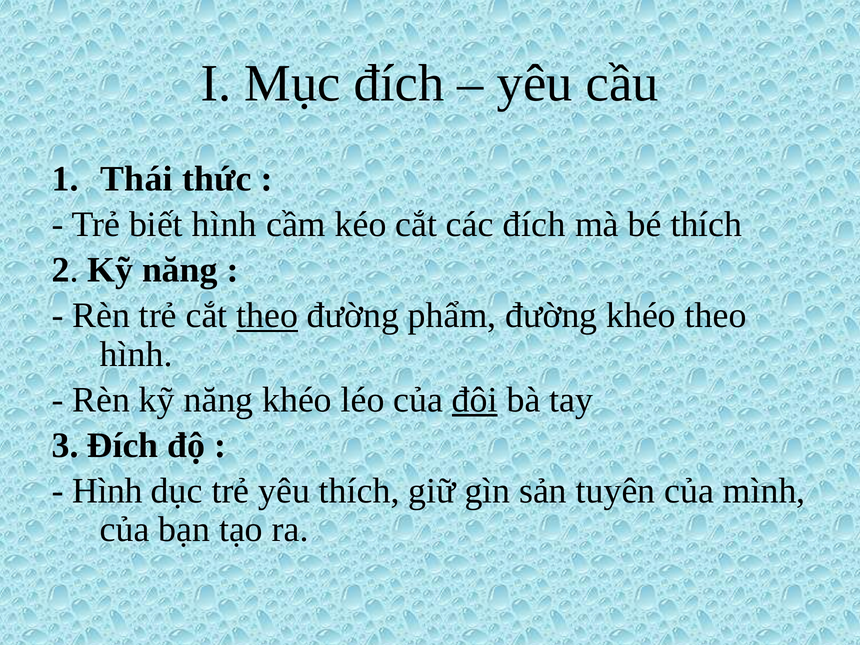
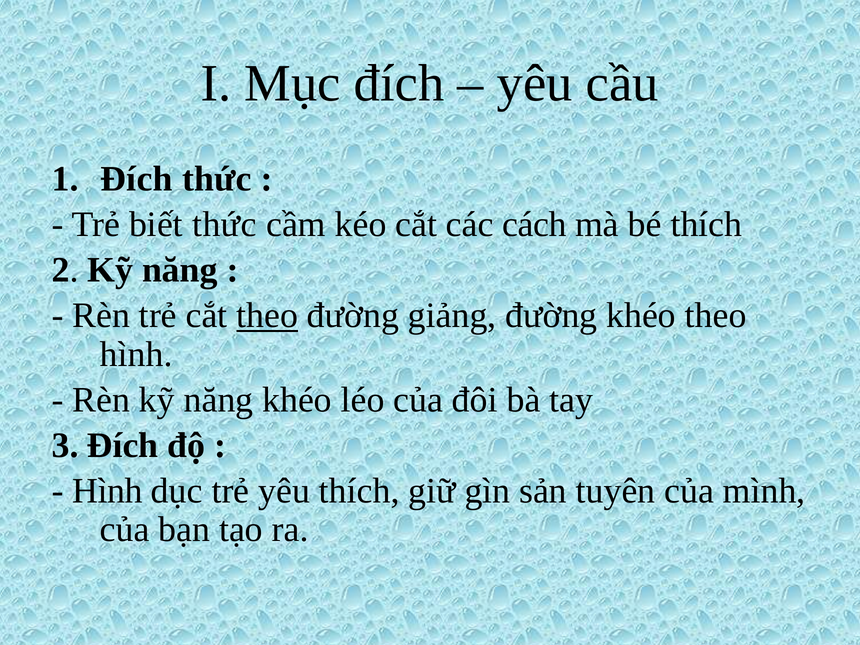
Thái at (137, 179): Thái -> Đích
biết hình: hình -> thức
các đích: đích -> cách
phẩm: phẩm -> giảng
đôi underline: present -> none
